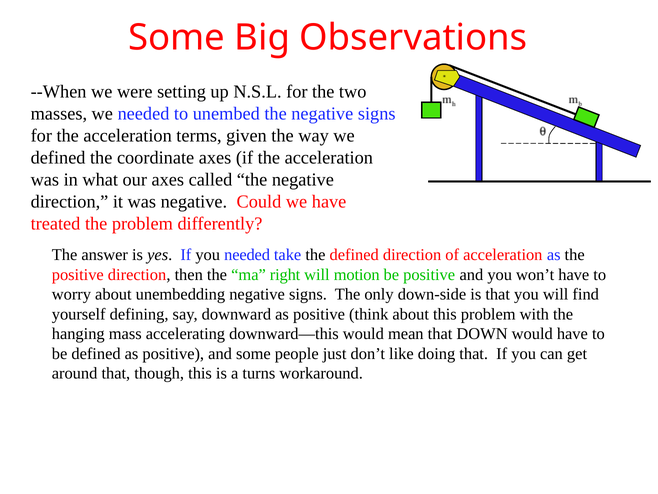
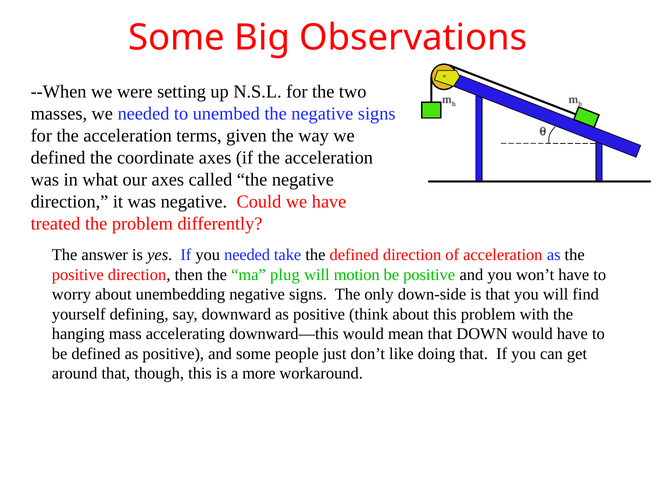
right: right -> plug
turns: turns -> more
